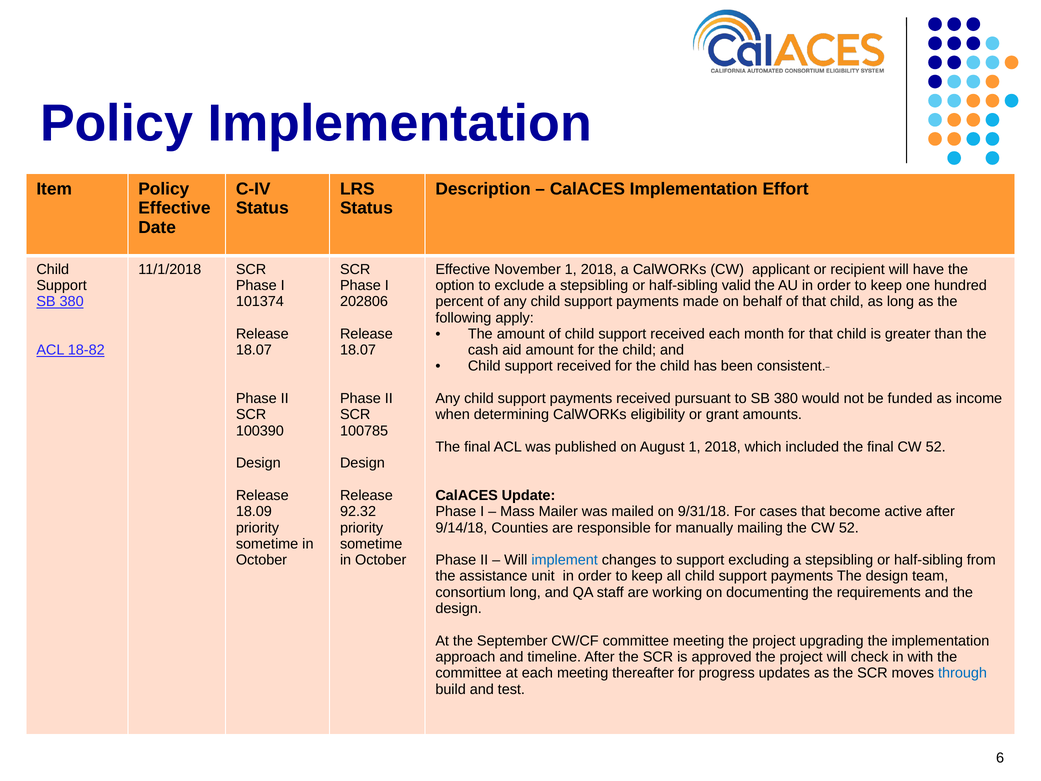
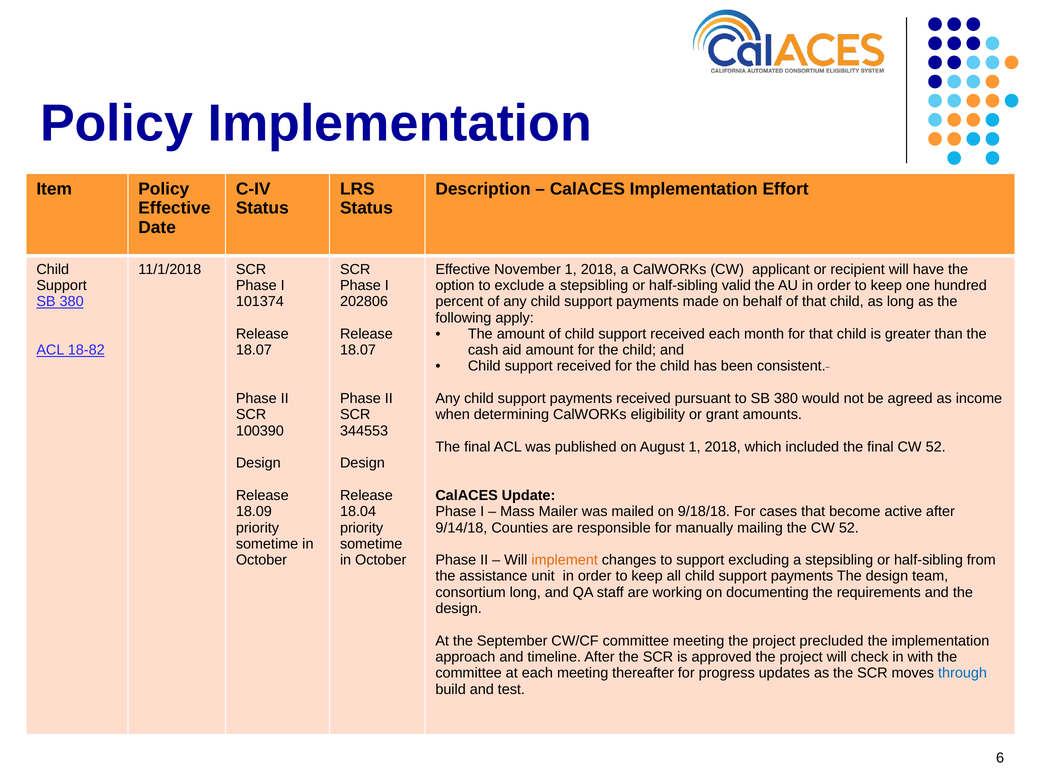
funded: funded -> agreed
100785: 100785 -> 344553
92.32: 92.32 -> 18.04
9/31/18: 9/31/18 -> 9/18/18
implement colour: blue -> orange
upgrading: upgrading -> precluded
